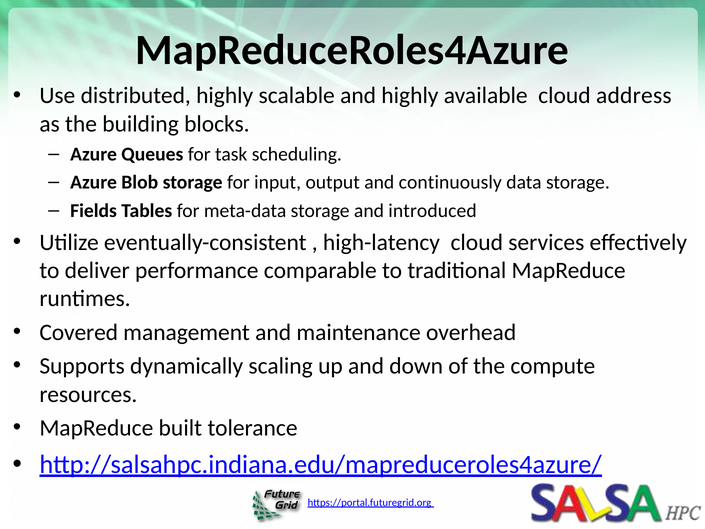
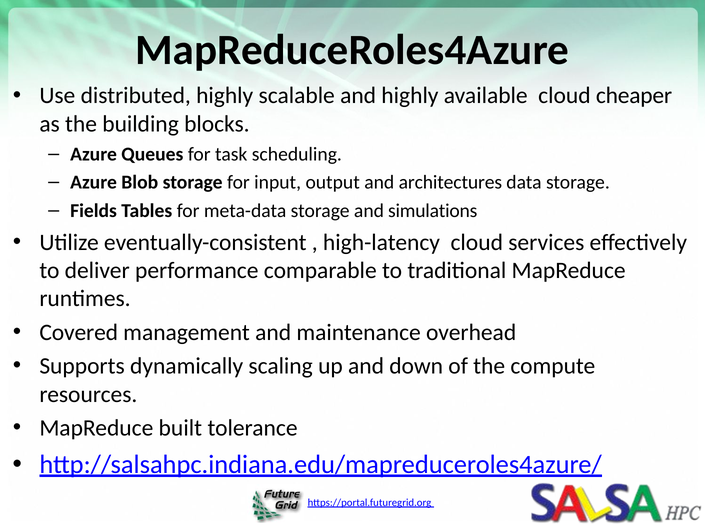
address: address -> cheaper
continuously: continuously -> architectures
introduced: introduced -> simulations
